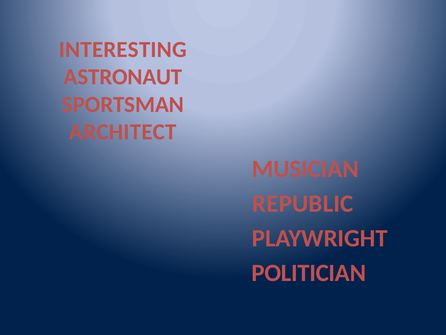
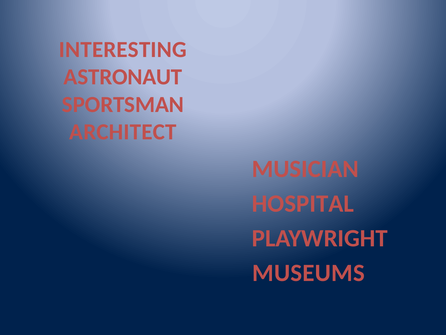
REPUBLIC: REPUBLIC -> HOSPITAL
POLITICIAN: POLITICIAN -> MUSEUMS
